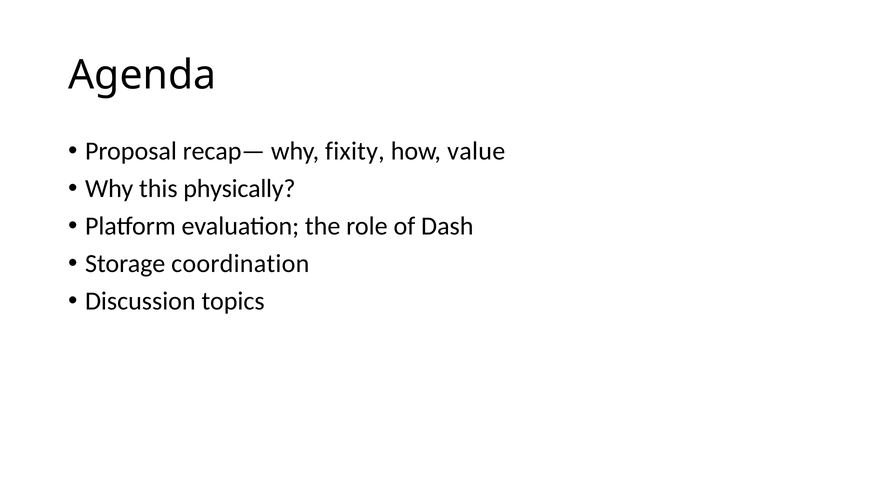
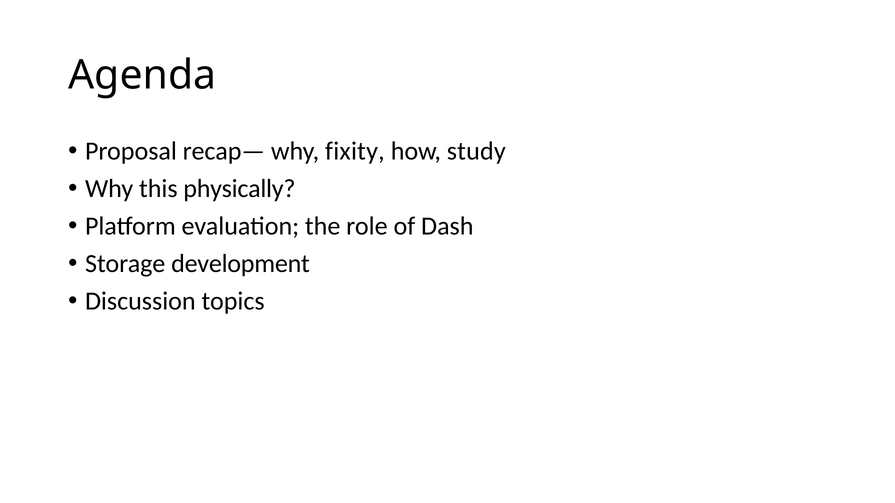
value: value -> study
coordination: coordination -> development
